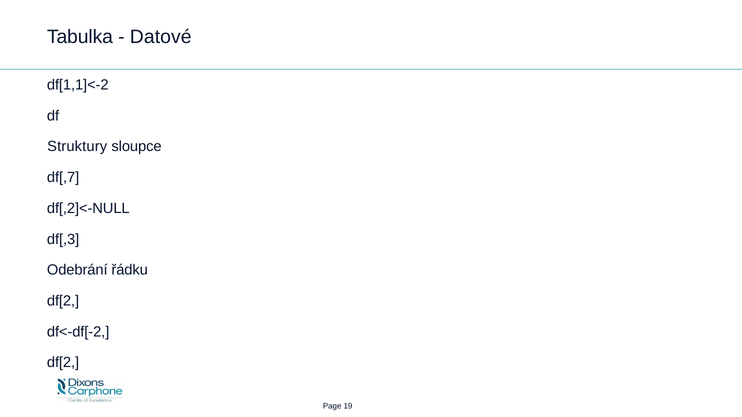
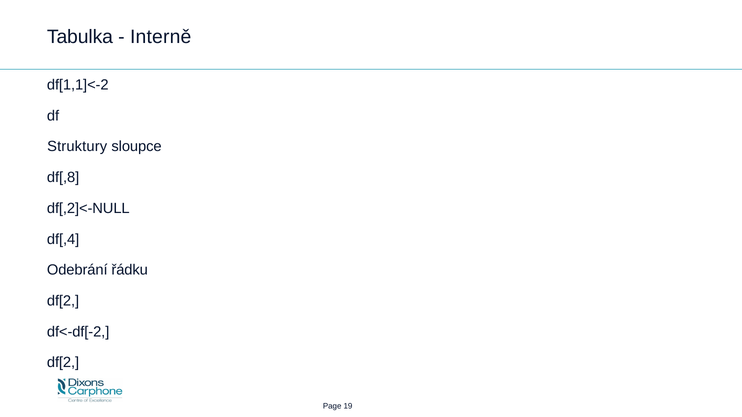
Datové: Datové -> Interně
df[,7: df[,7 -> df[,8
df[,3: df[,3 -> df[,4
